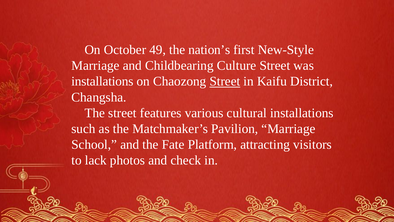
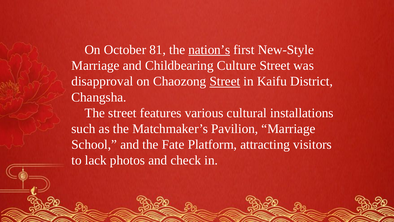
49: 49 -> 81
nation’s underline: none -> present
installations at (102, 81): installations -> disapproval
